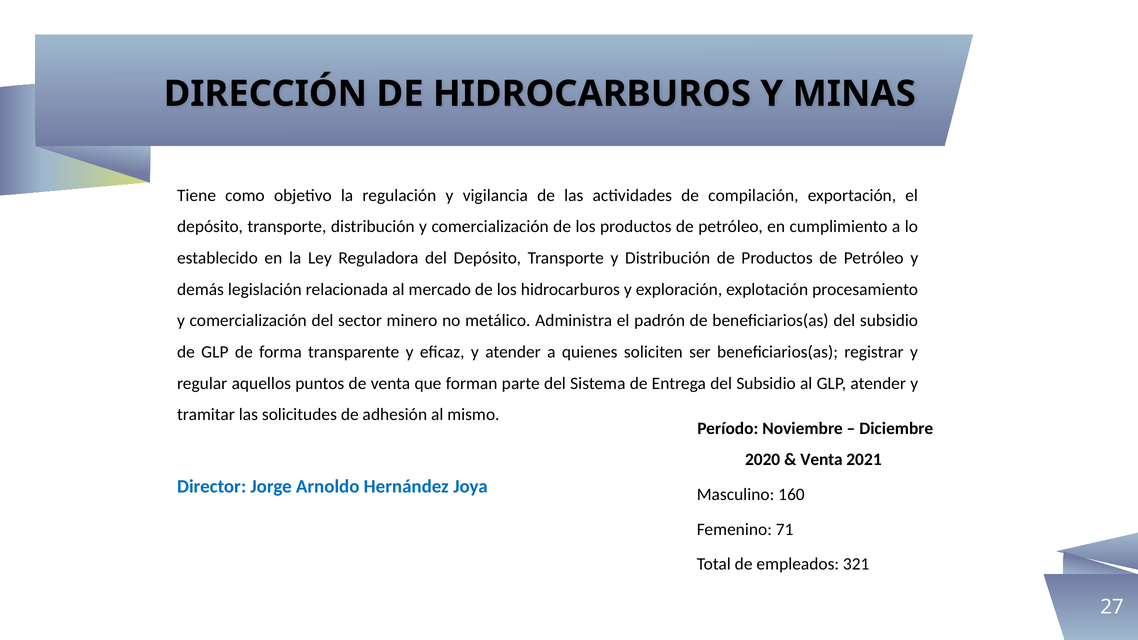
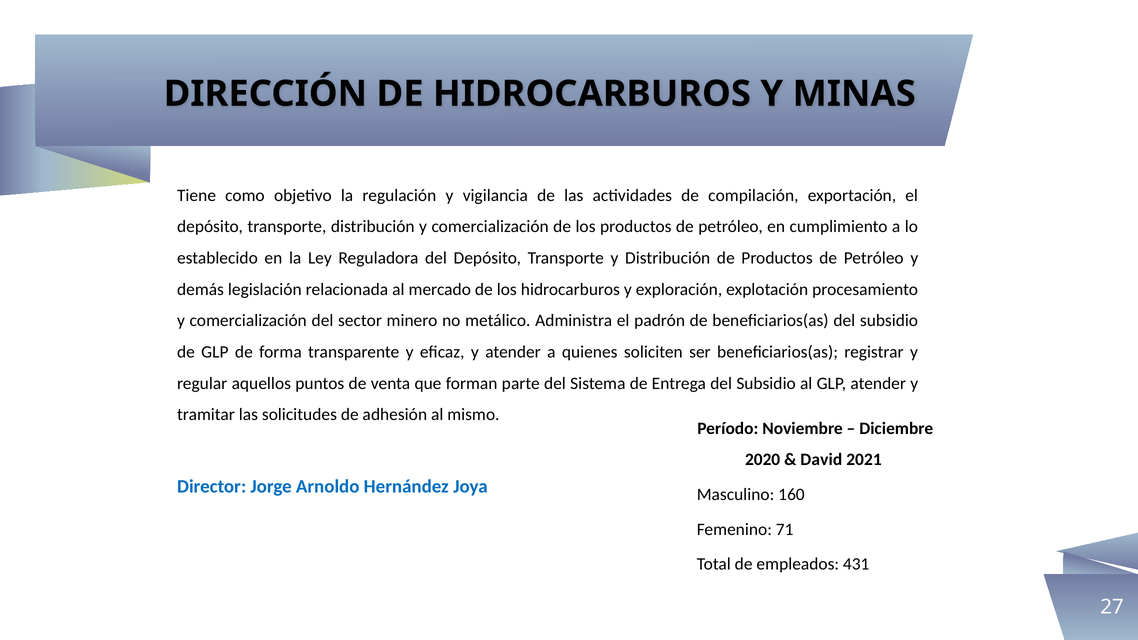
Venta at (821, 460): Venta -> David
321: 321 -> 431
